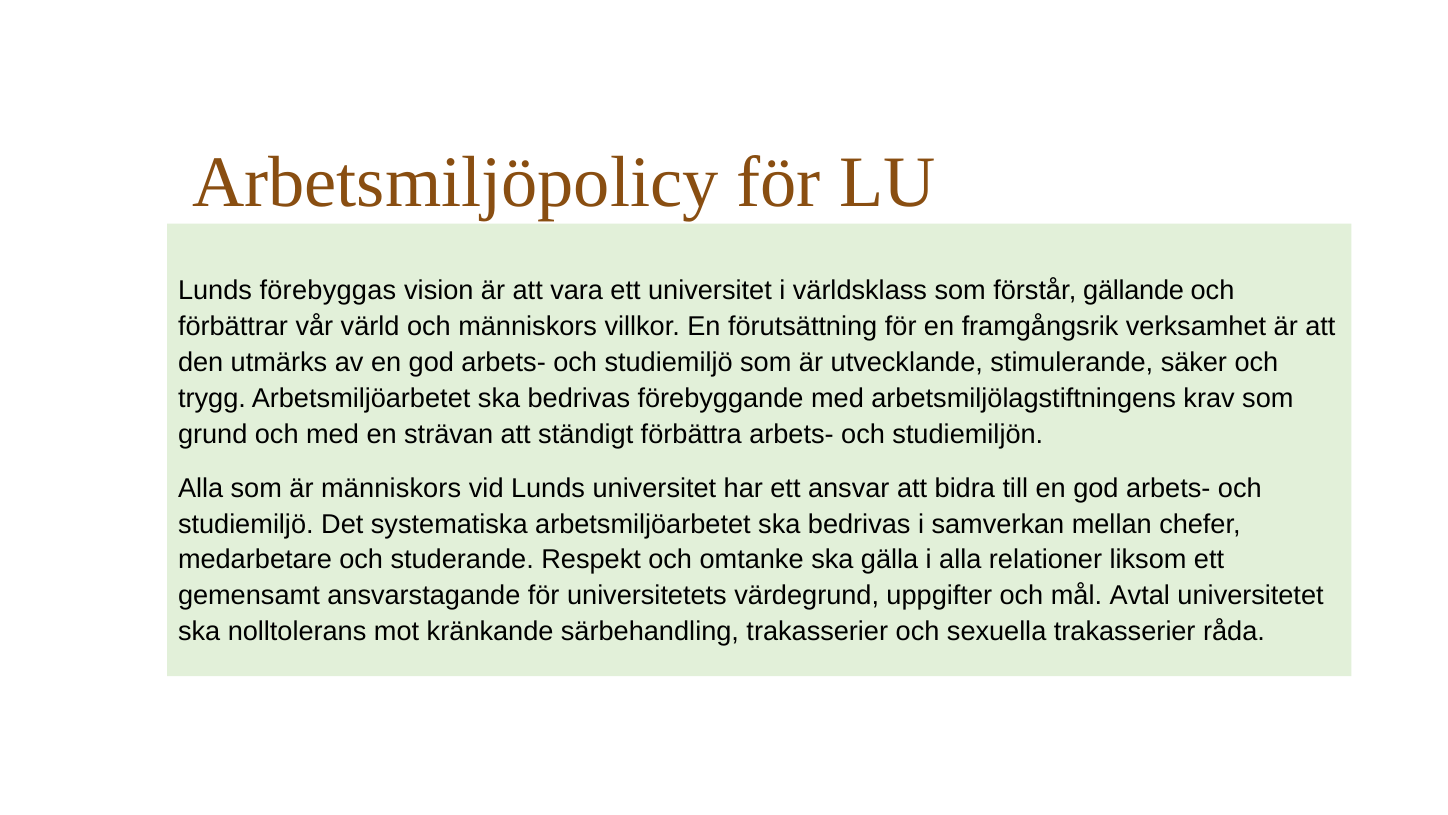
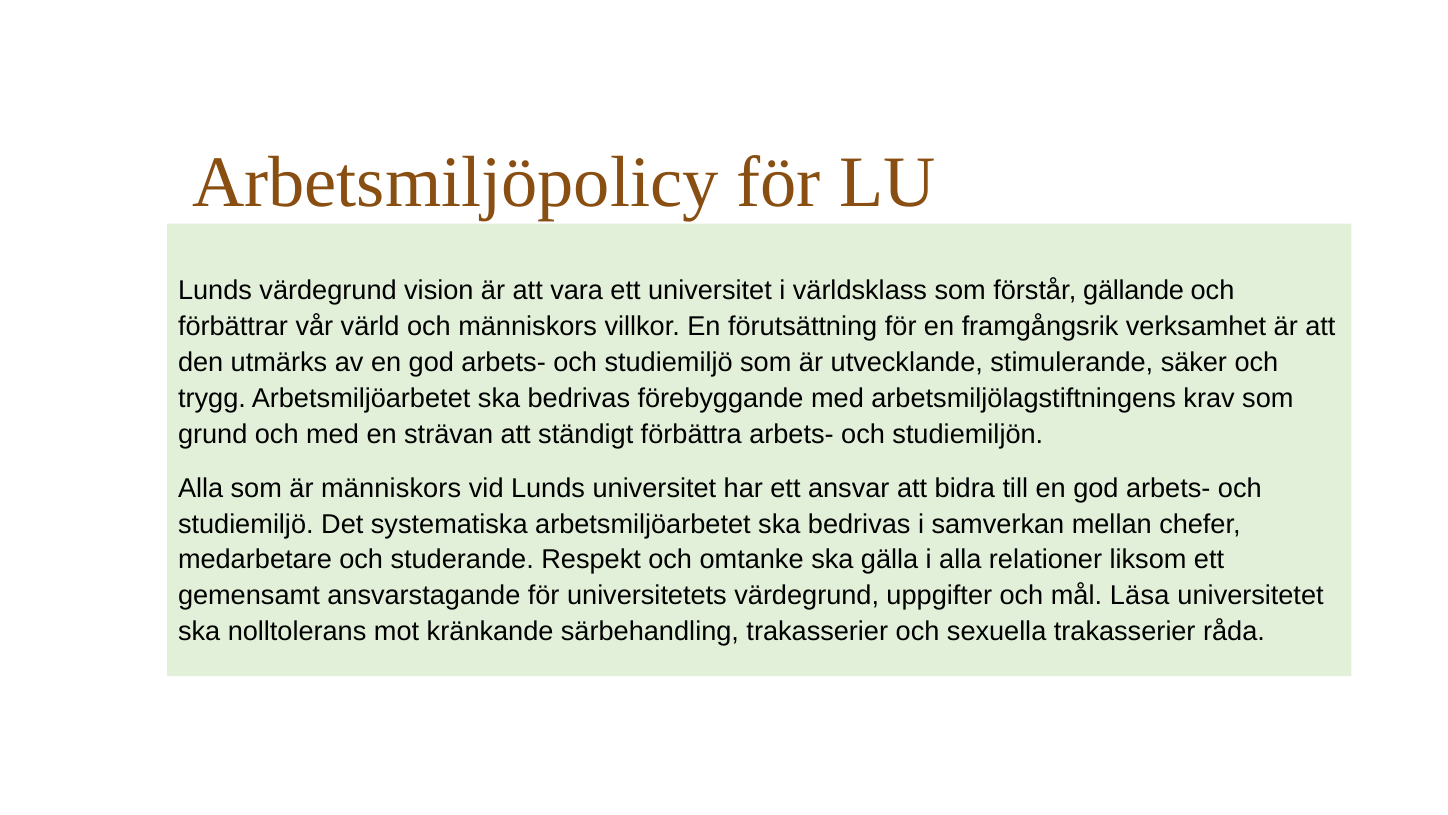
Lunds förebyggas: förebyggas -> värdegrund
Avtal: Avtal -> Läsa
